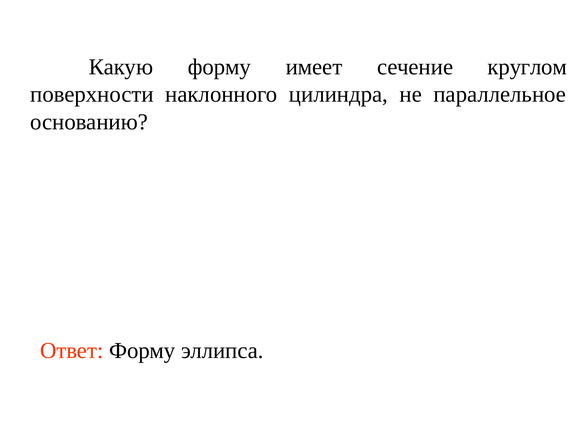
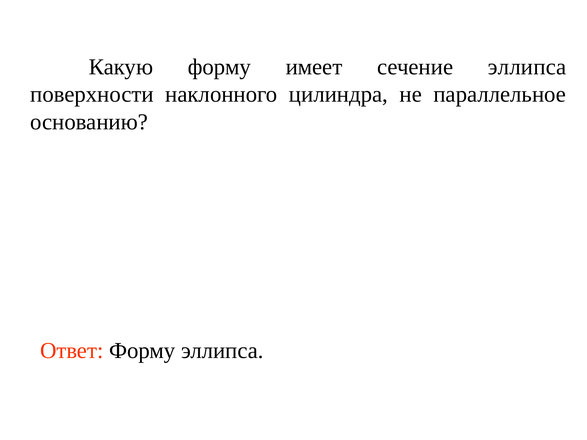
сечение круглом: круглом -> эллипса
